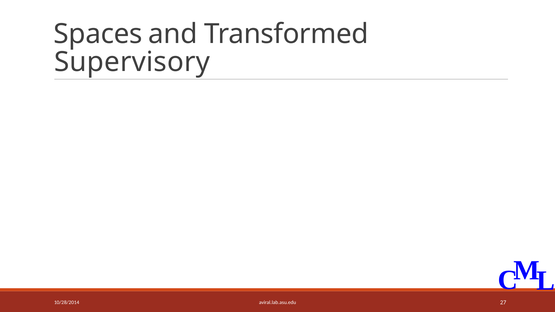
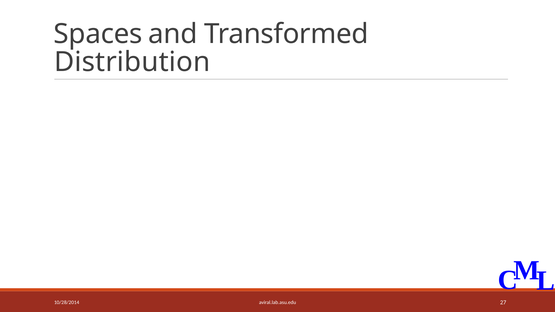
Supervisory: Supervisory -> Distribution
